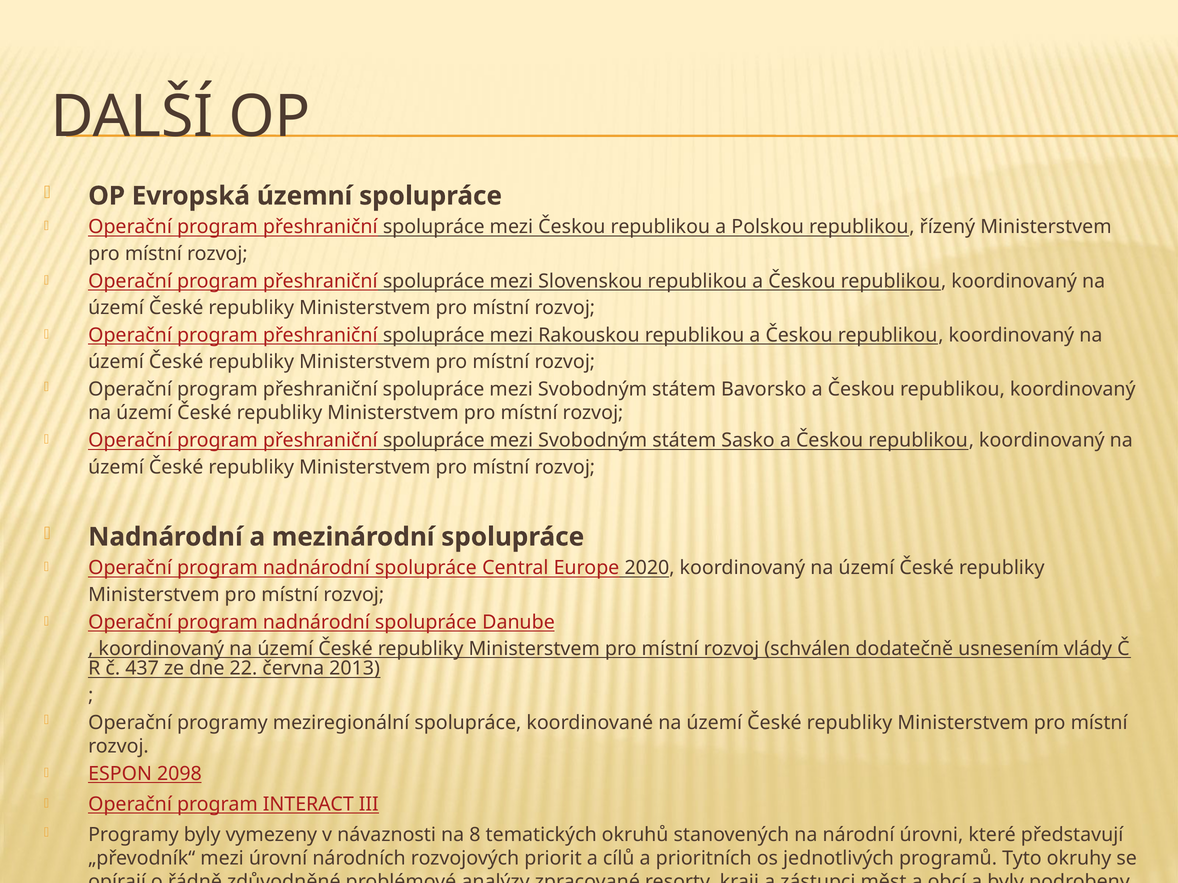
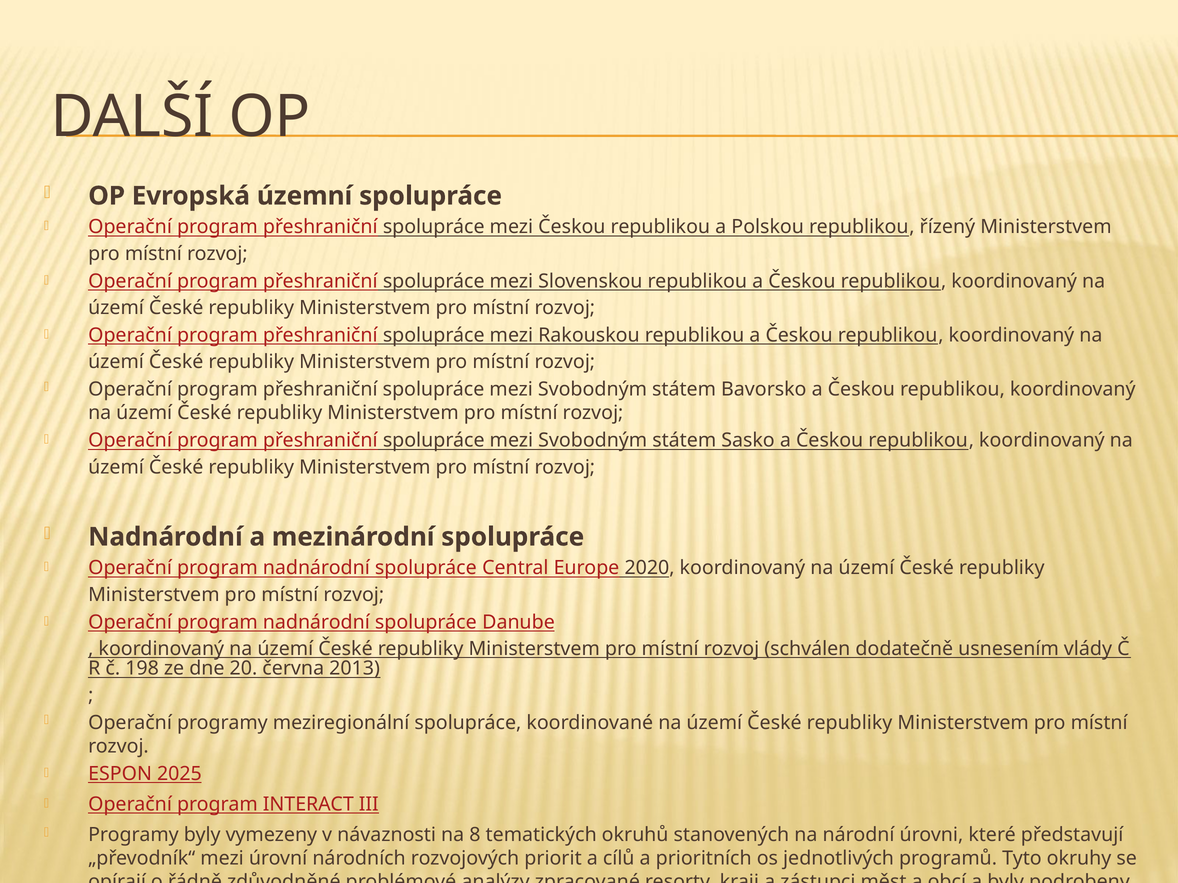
437: 437 -> 198
22: 22 -> 20
2098: 2098 -> 2025
